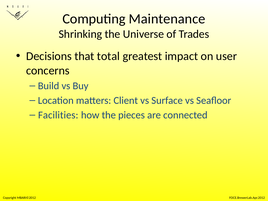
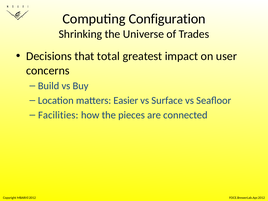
Maintenance: Maintenance -> Configuration
Client: Client -> Easier
